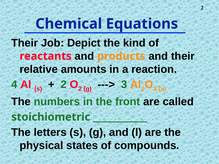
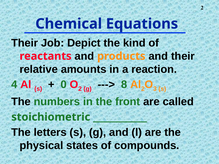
2 at (64, 85): 2 -> 0
3 at (124, 85): 3 -> 8
